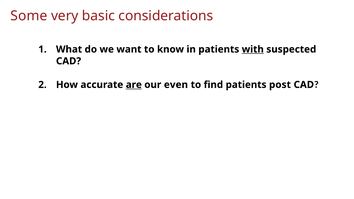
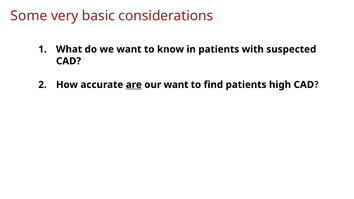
with underline: present -> none
our even: even -> want
post: post -> high
